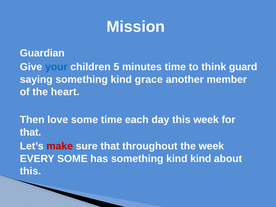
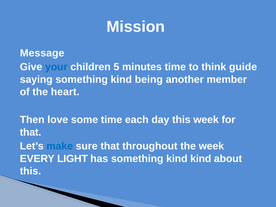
Guardian: Guardian -> Message
guard: guard -> guide
grace: grace -> being
make colour: red -> blue
EVERY SOME: SOME -> LIGHT
